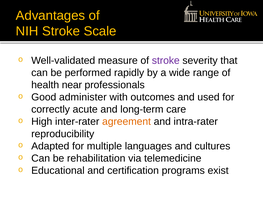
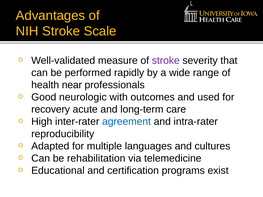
administer: administer -> neurologic
correctly: correctly -> recovery
agreement colour: orange -> blue
